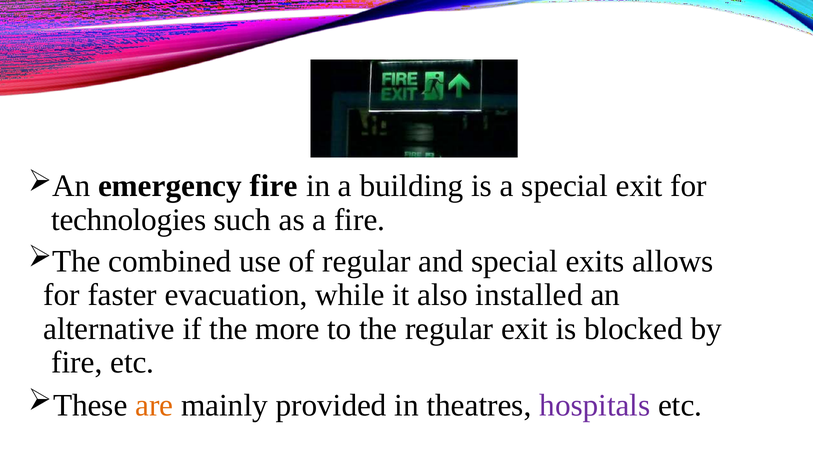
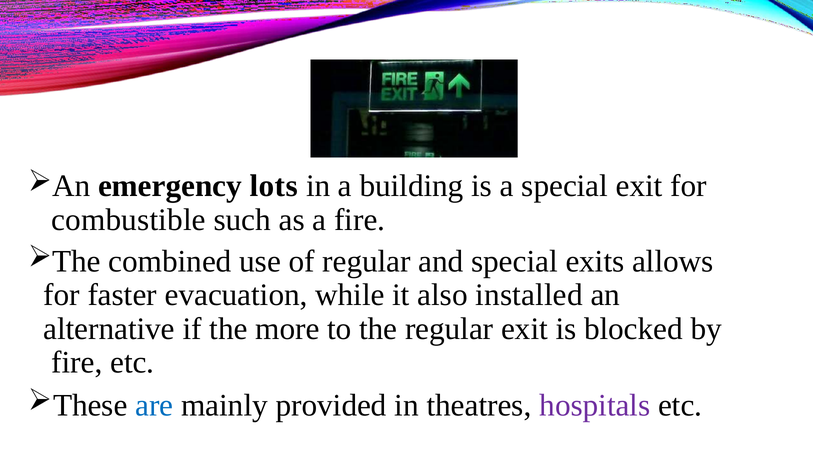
emergency fire: fire -> lots
technologies: technologies -> combustible
are colour: orange -> blue
